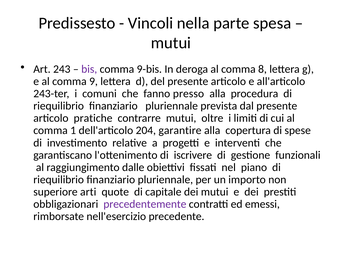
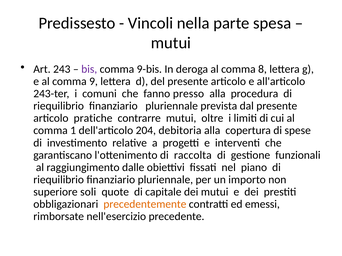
garantire: garantire -> debitoria
iscrivere: iscrivere -> raccolta
arti: arti -> soli
precedentemente colour: purple -> orange
